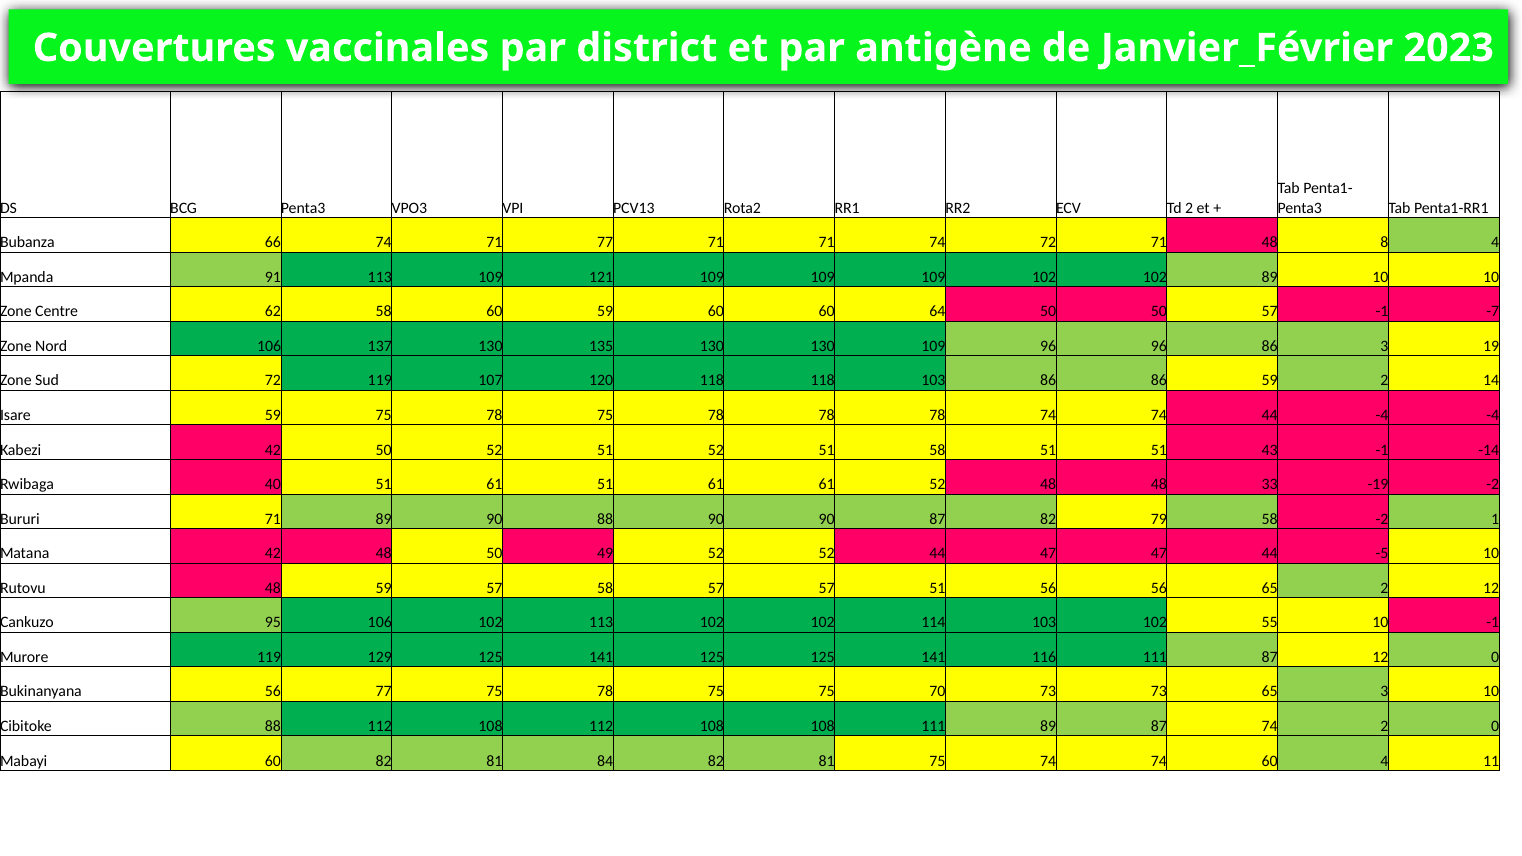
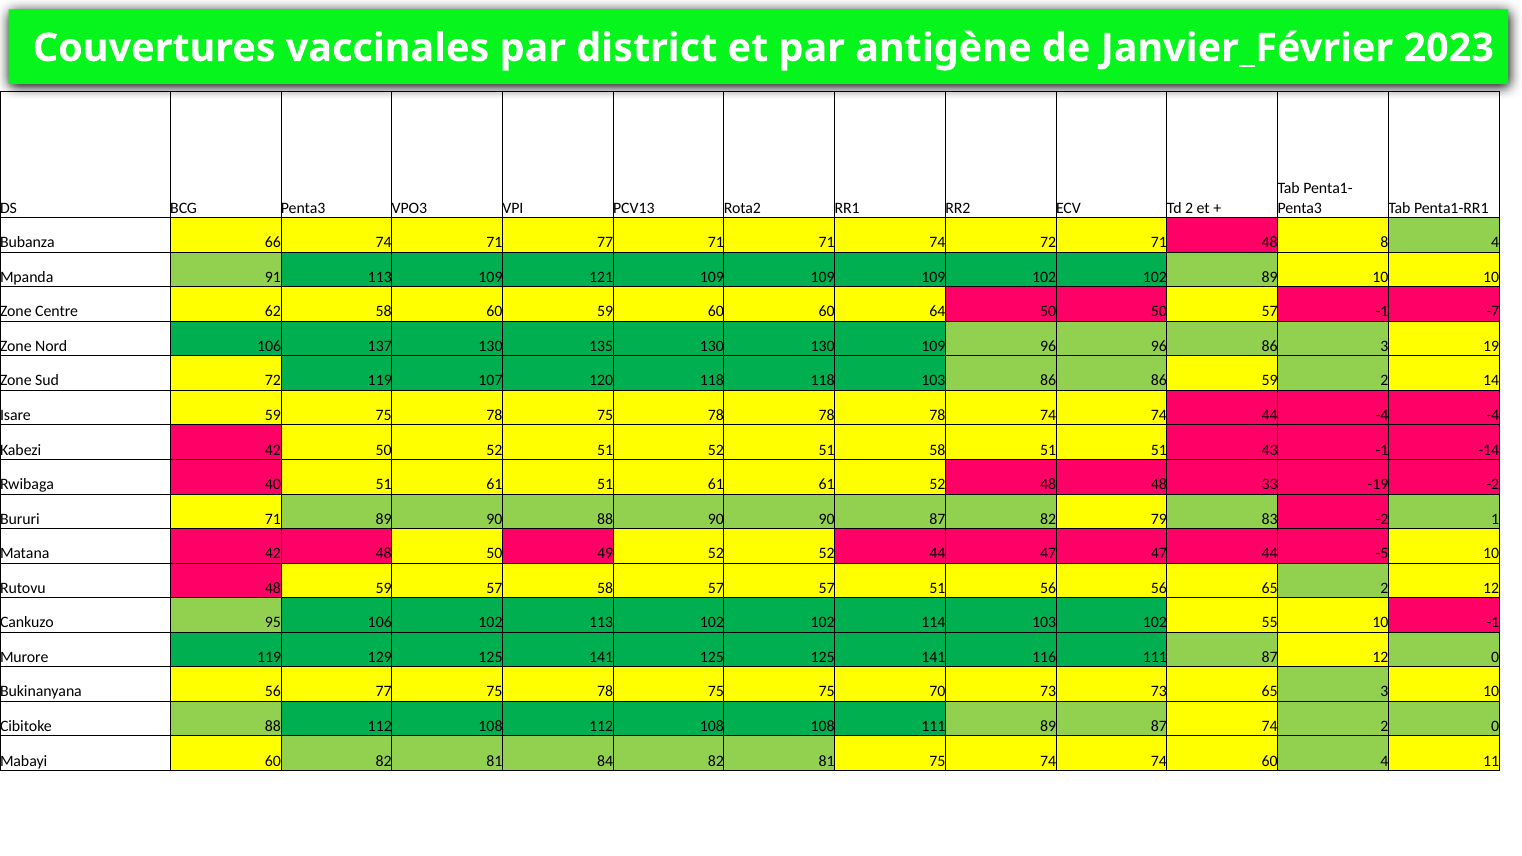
79 58: 58 -> 83
